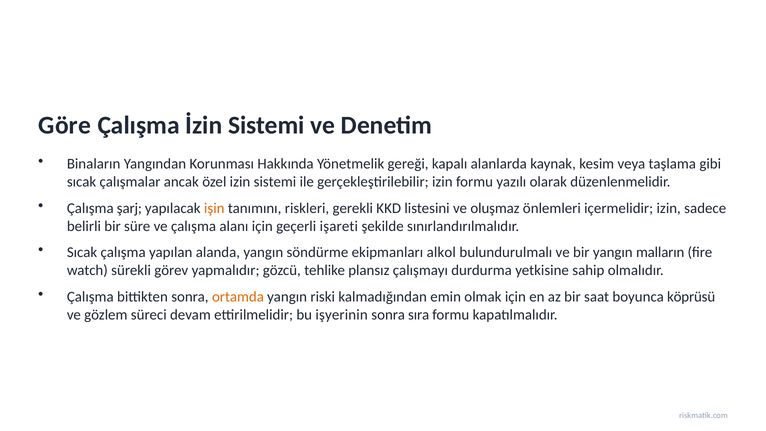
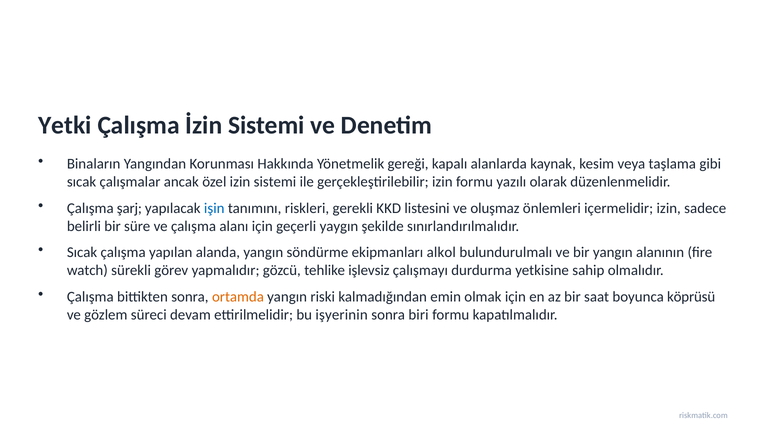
Göre: Göre -> Yetki
işin colour: orange -> blue
işareti: işareti -> yaygın
malların: malların -> alanının
plansız: plansız -> işlevsiz
sıra: sıra -> biri
